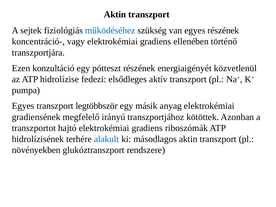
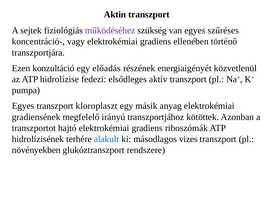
működéséhez colour: blue -> purple
egyes részének: részének -> szűréses
pótteszt: pótteszt -> előadás
legtöbbször: legtöbbször -> kloroplaszt
másodlagos aktin: aktin -> vizes
